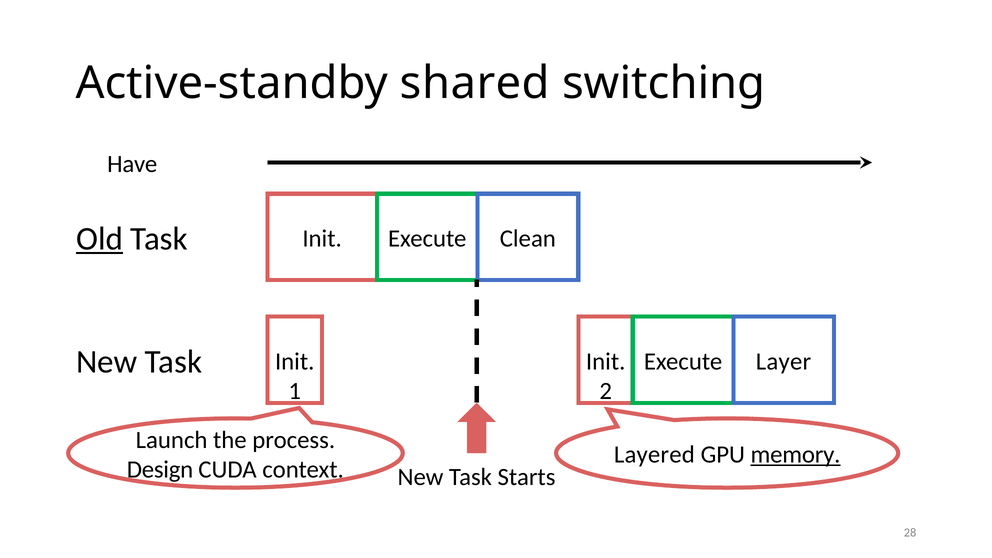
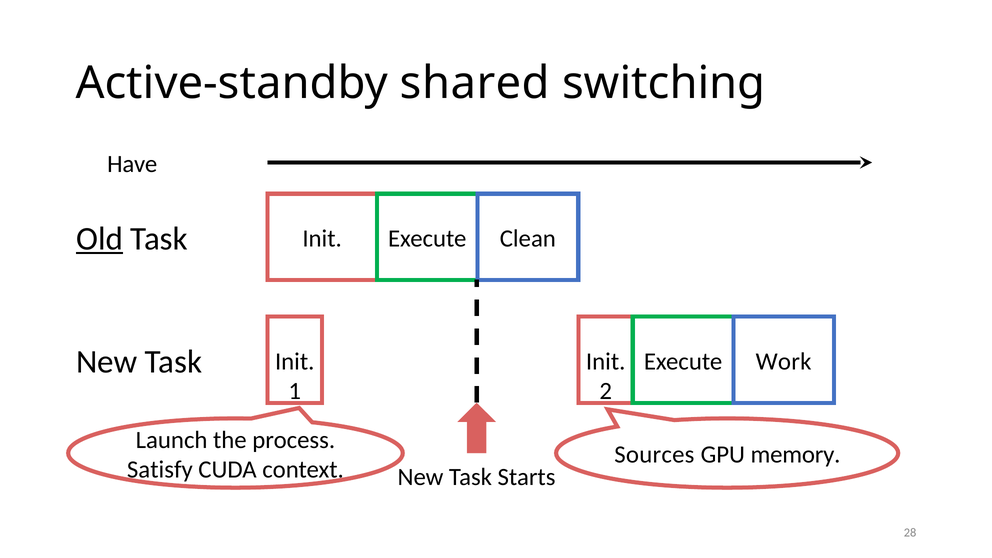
Layer: Layer -> Work
Layered: Layered -> Sources
memory underline: present -> none
Design: Design -> Satisfy
